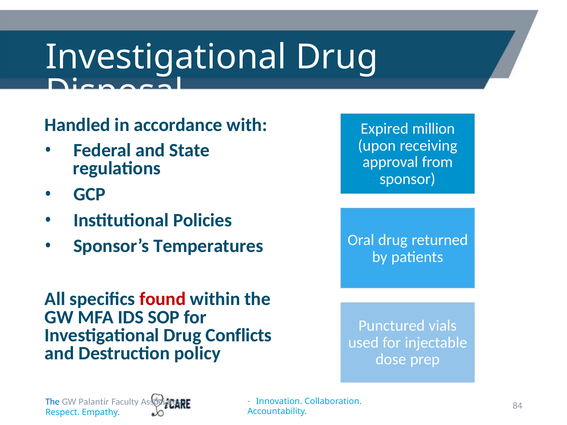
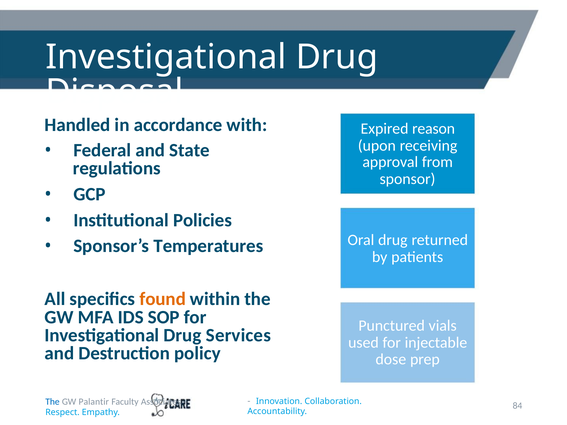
million: million -> reason
found colour: red -> orange
Conflicts: Conflicts -> Services
